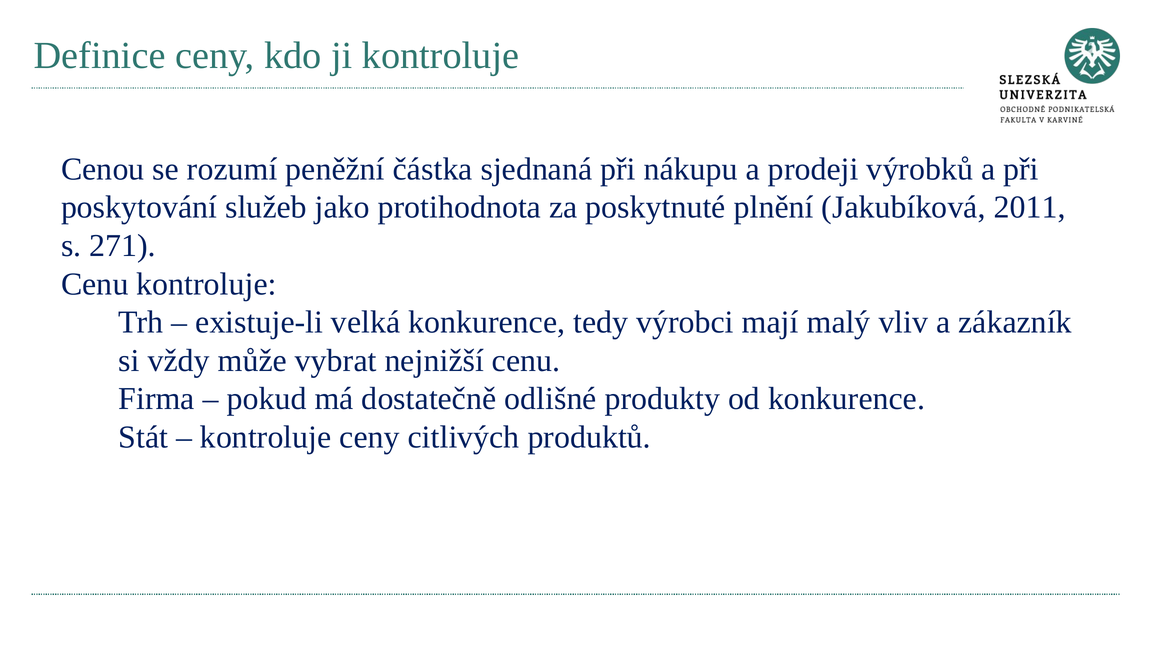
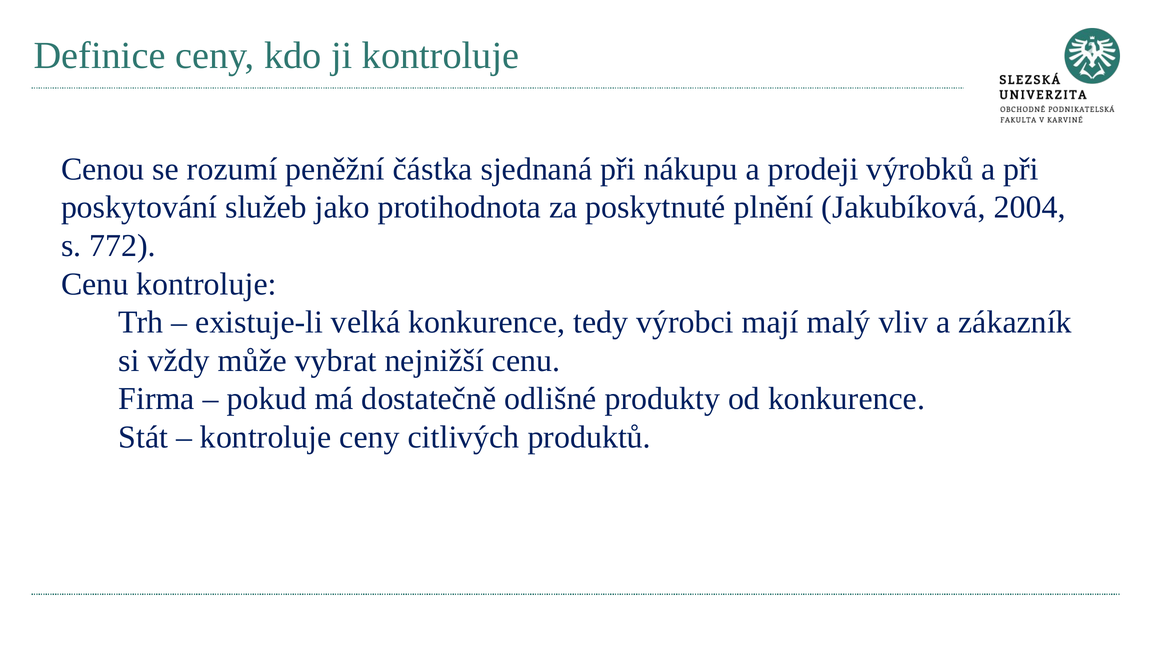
2011: 2011 -> 2004
271: 271 -> 772
